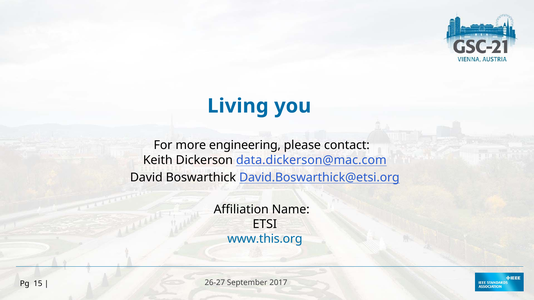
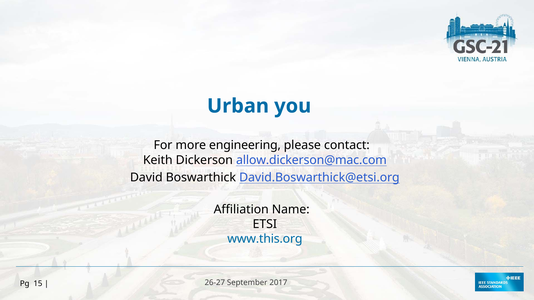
Living: Living -> Urban
data.dickerson@mac.com: data.dickerson@mac.com -> allow.dickerson@mac.com
